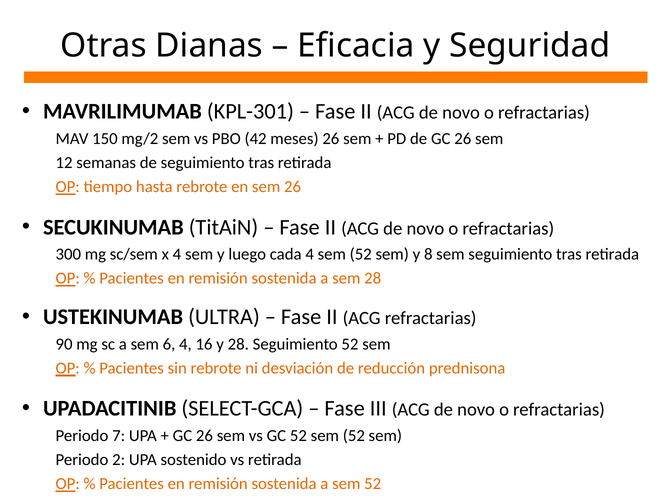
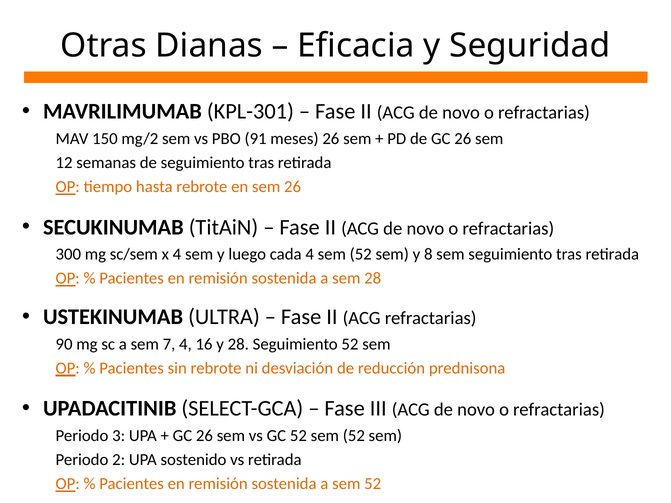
42: 42 -> 91
6: 6 -> 7
7: 7 -> 3
